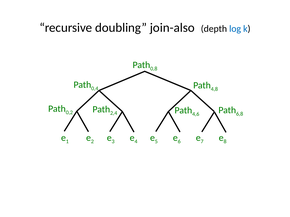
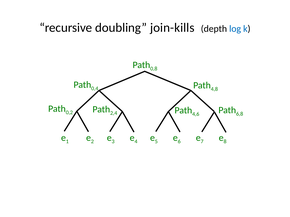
join-also: join-also -> join-kills
